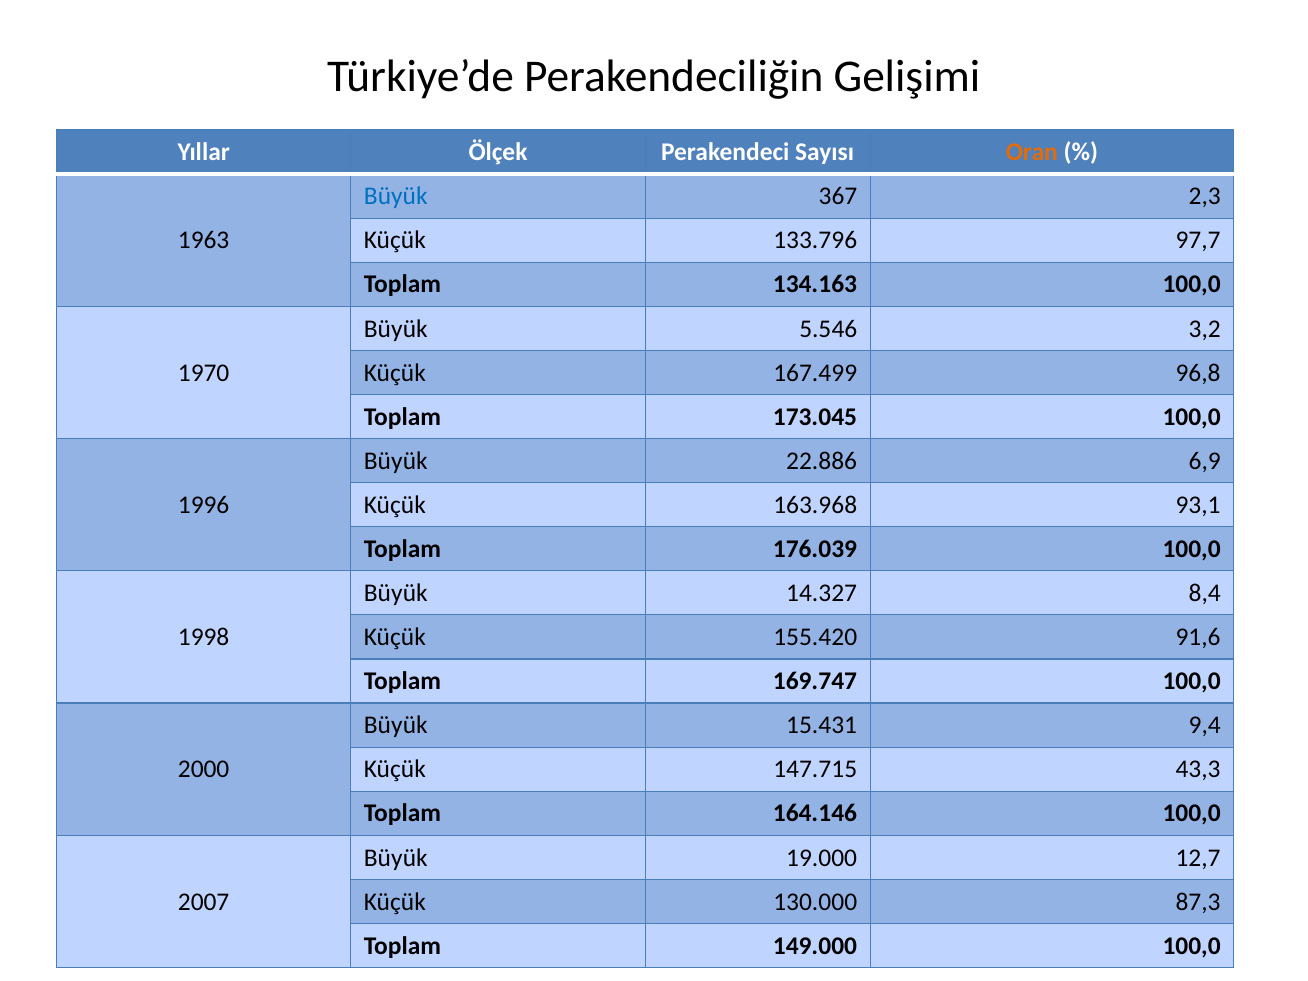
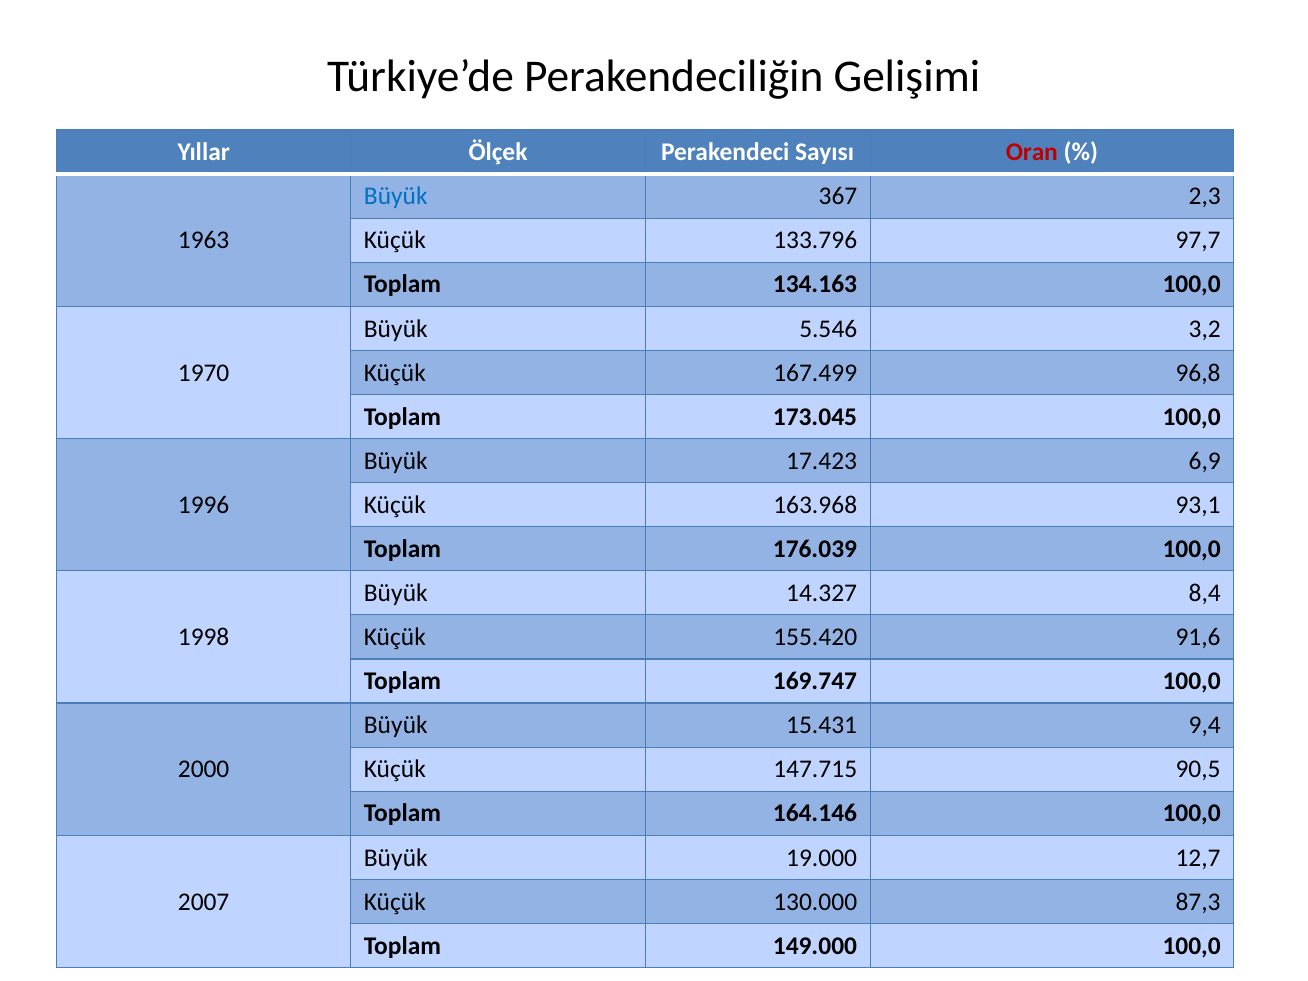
Oran colour: orange -> red
22.886: 22.886 -> 17.423
43,3: 43,3 -> 90,5
